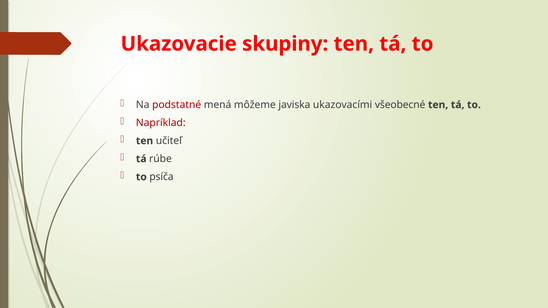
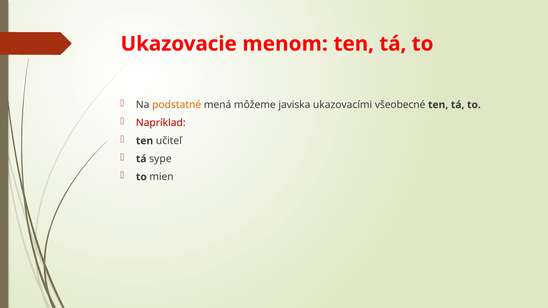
skupiny: skupiny -> menom
podstatné colour: red -> orange
rúbe: rúbe -> sype
psíča: psíča -> mien
